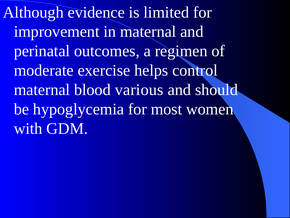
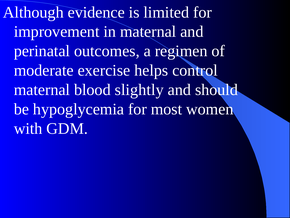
various: various -> slightly
